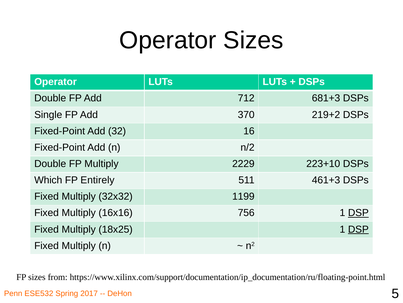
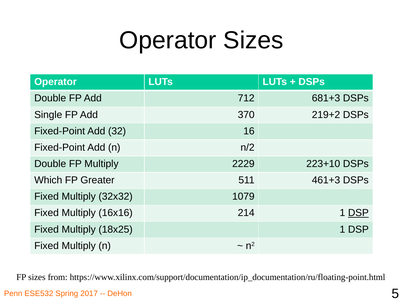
Entirely: Entirely -> Greater
1199: 1199 -> 1079
756: 756 -> 214
DSP at (358, 229) underline: present -> none
